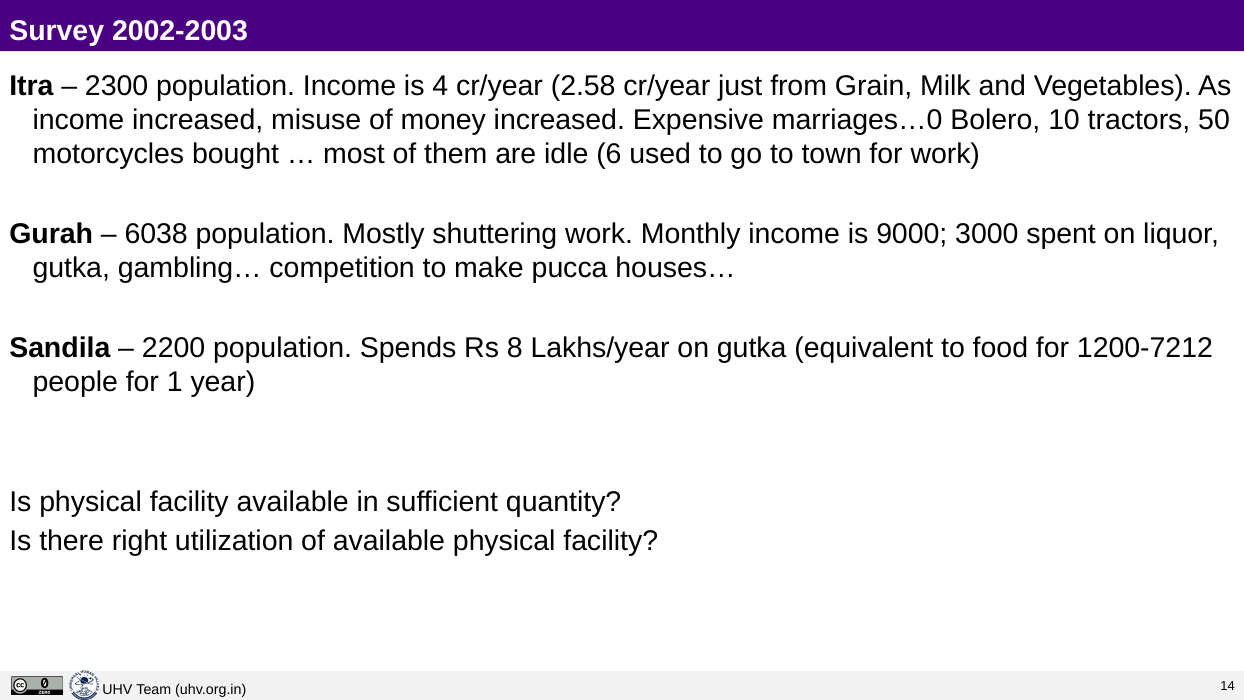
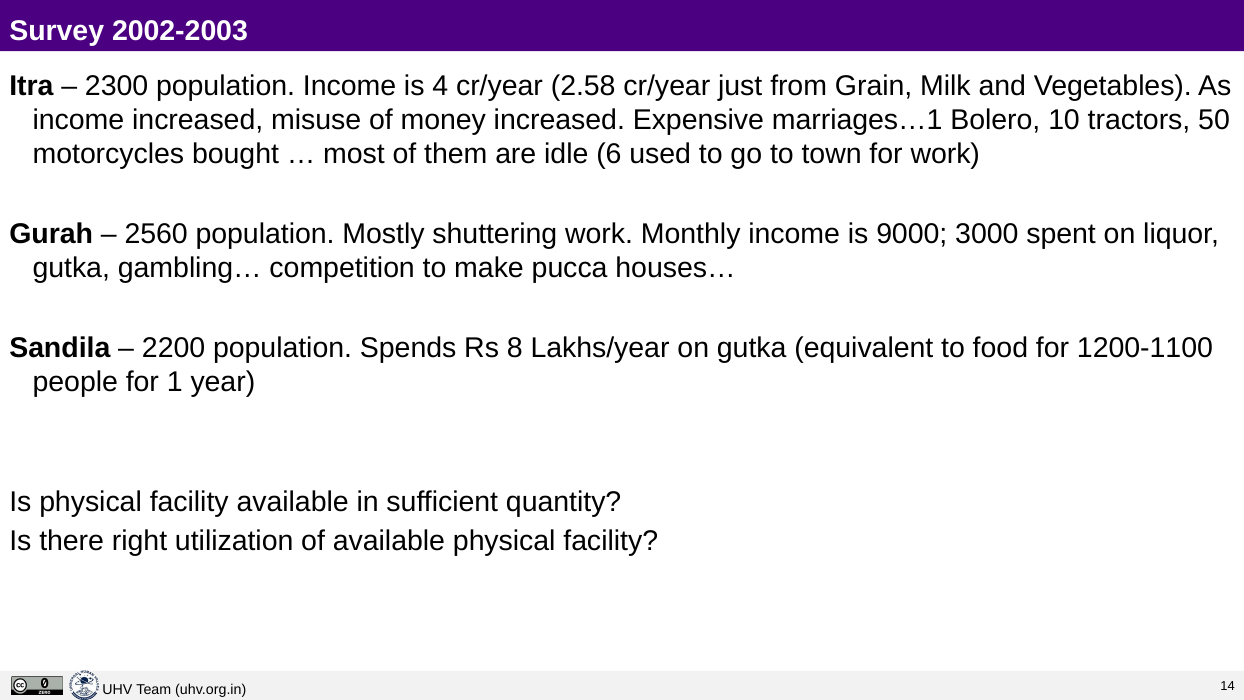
marriages…0: marriages…0 -> marriages…1
6038: 6038 -> 2560
1200-7212: 1200-7212 -> 1200-1100
